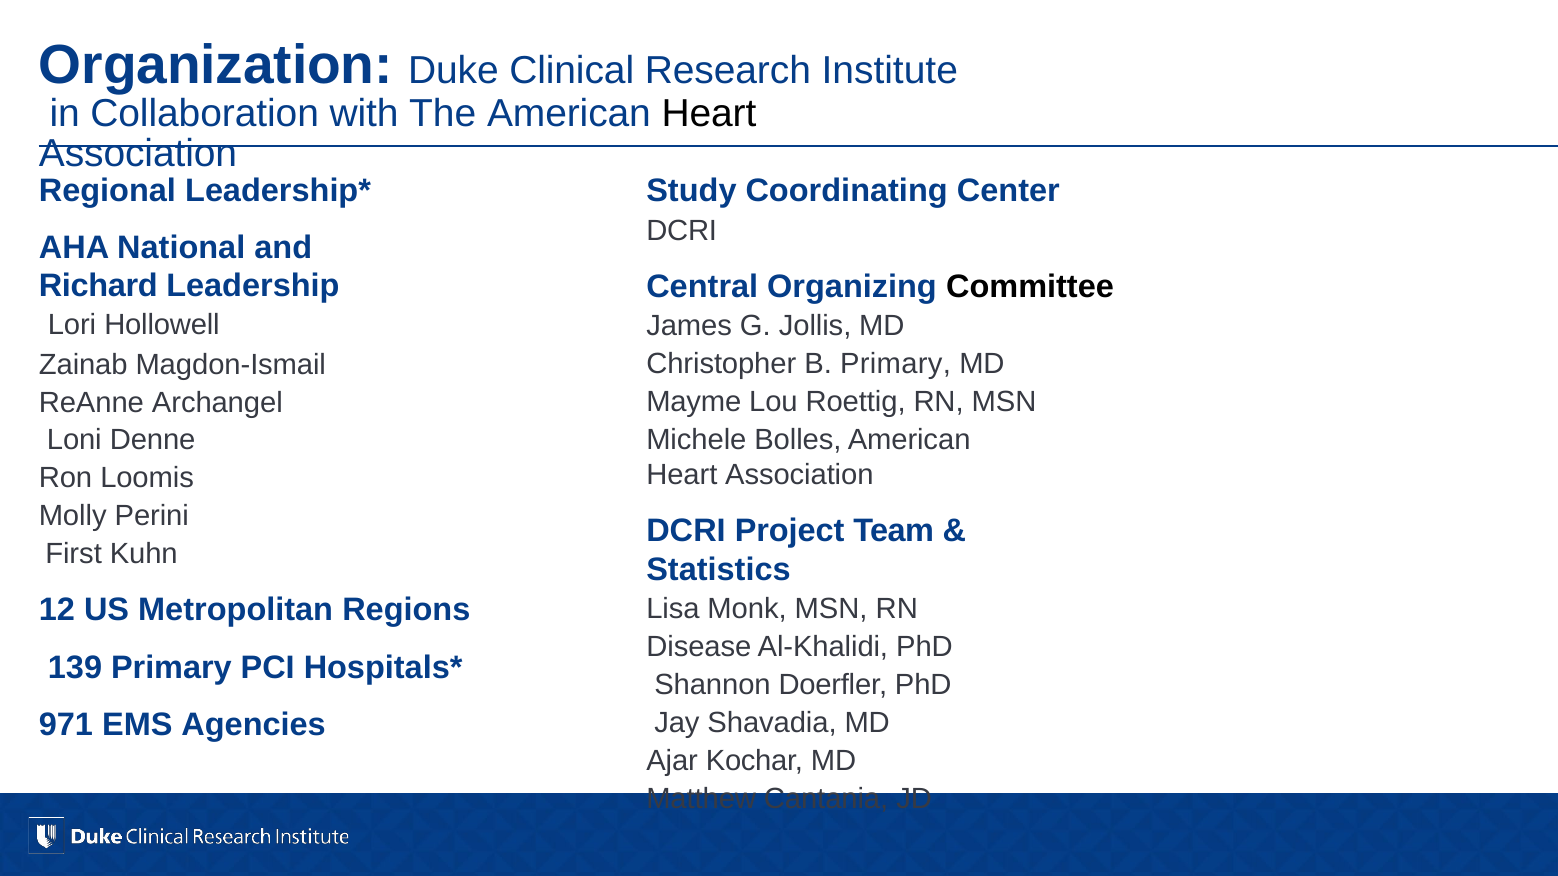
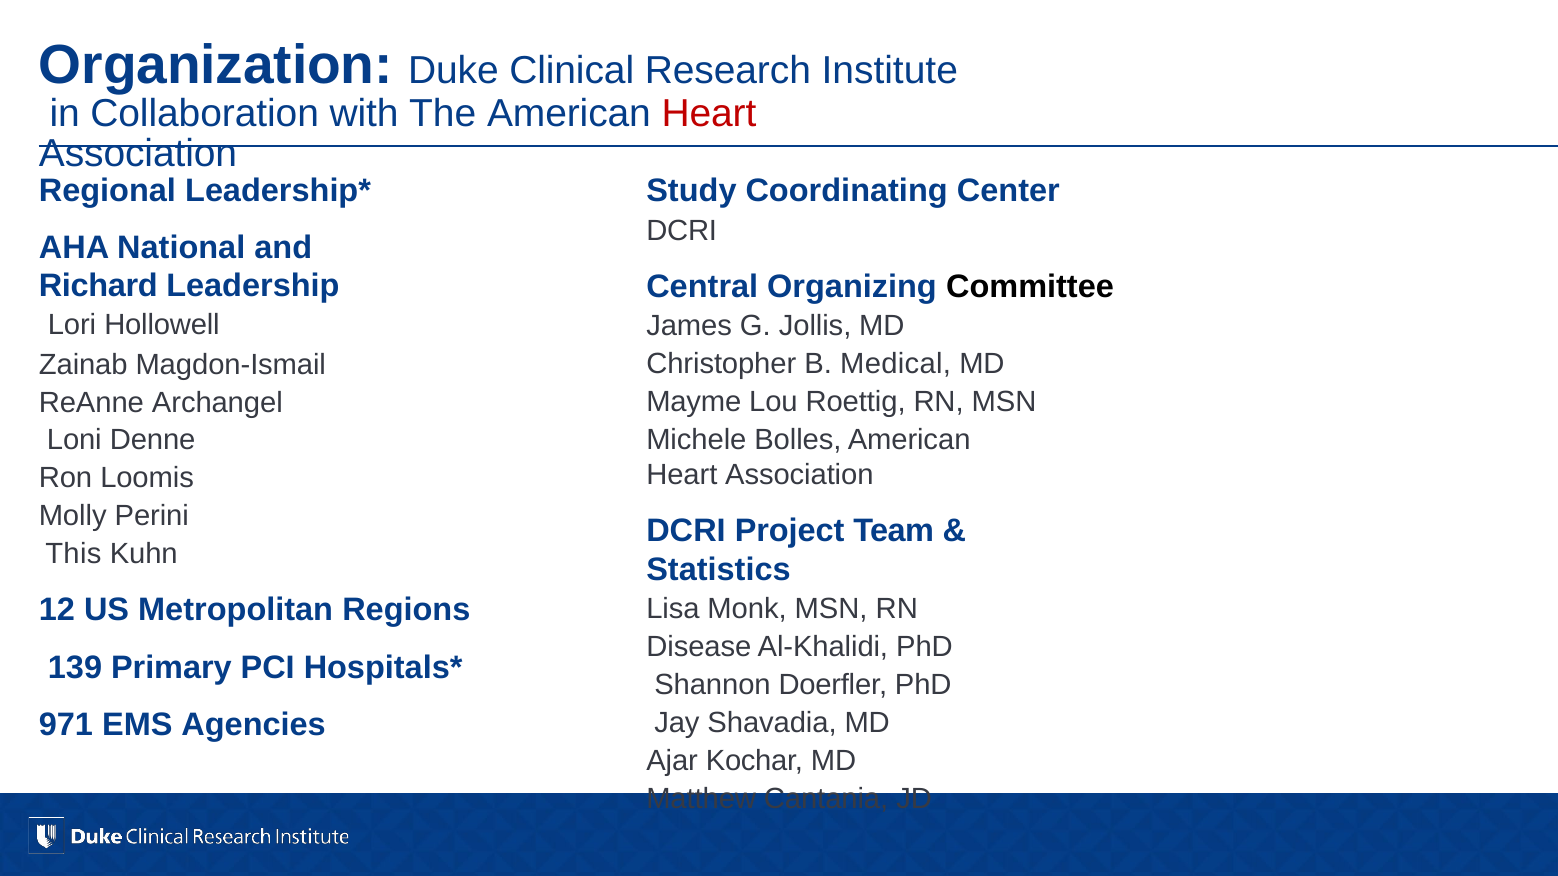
Heart at (709, 114) colour: black -> red
B Primary: Primary -> Medical
First: First -> This
